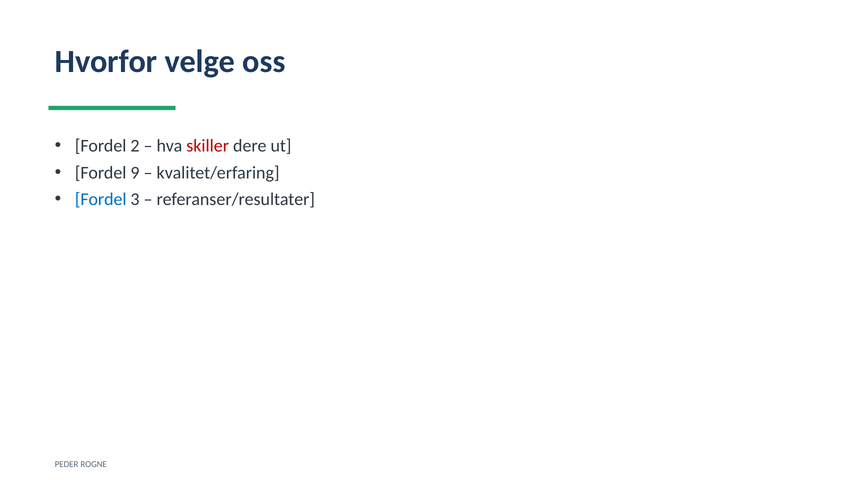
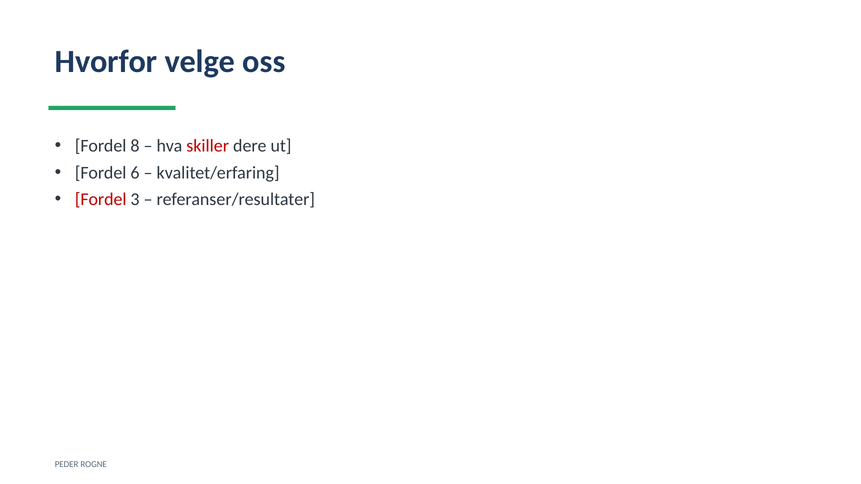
2: 2 -> 8
9: 9 -> 6
Fordel at (101, 200) colour: blue -> red
